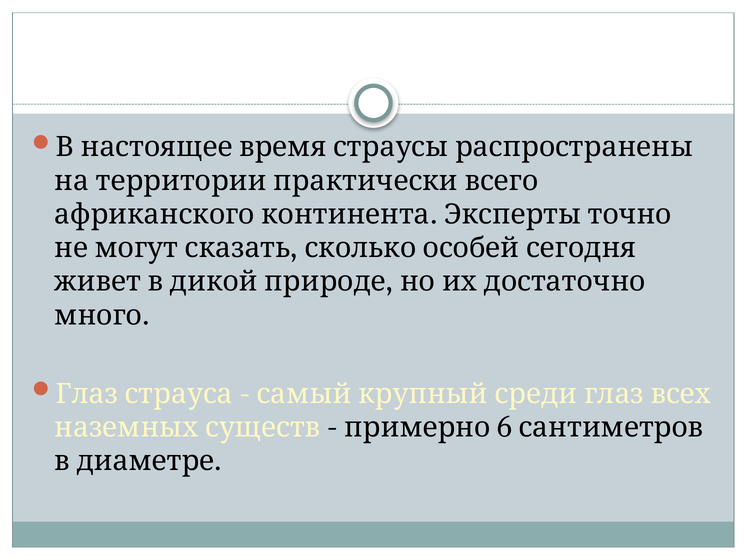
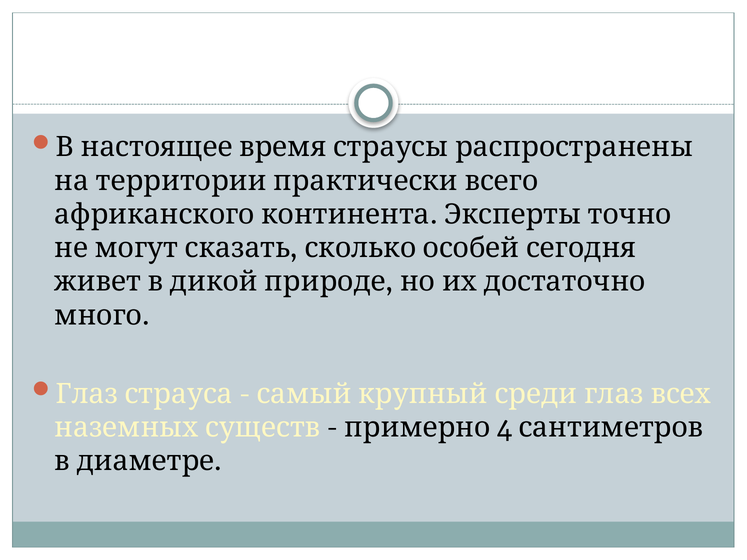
6: 6 -> 4
